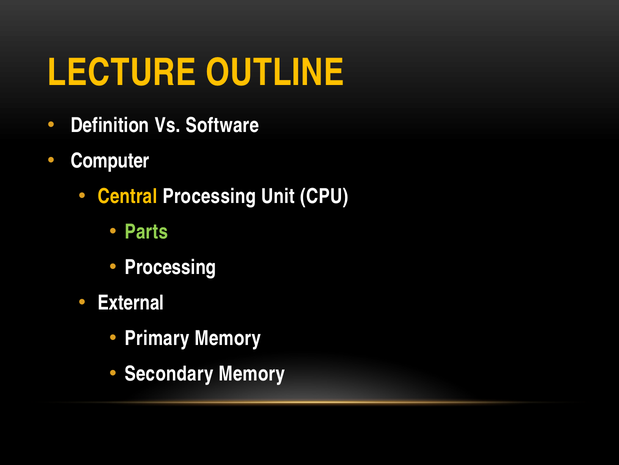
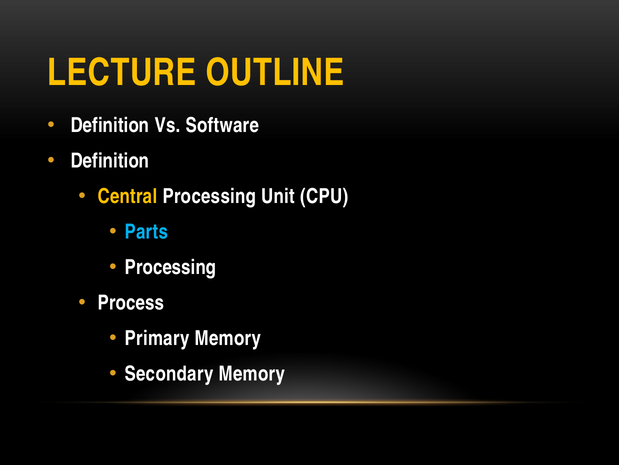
Computer at (110, 161): Computer -> Definition
Parts colour: light green -> light blue
External: External -> Process
